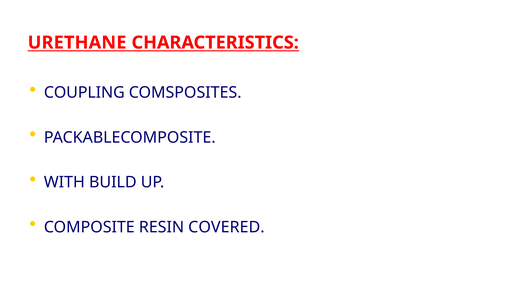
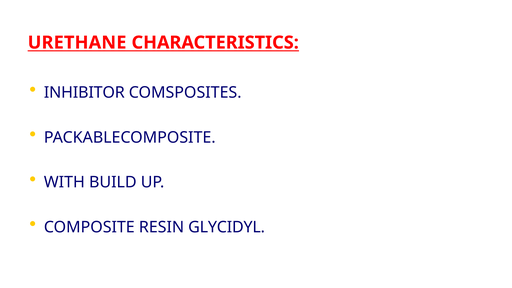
COUPLING: COUPLING -> INHIBITOR
COVERED: COVERED -> GLYCIDYL
